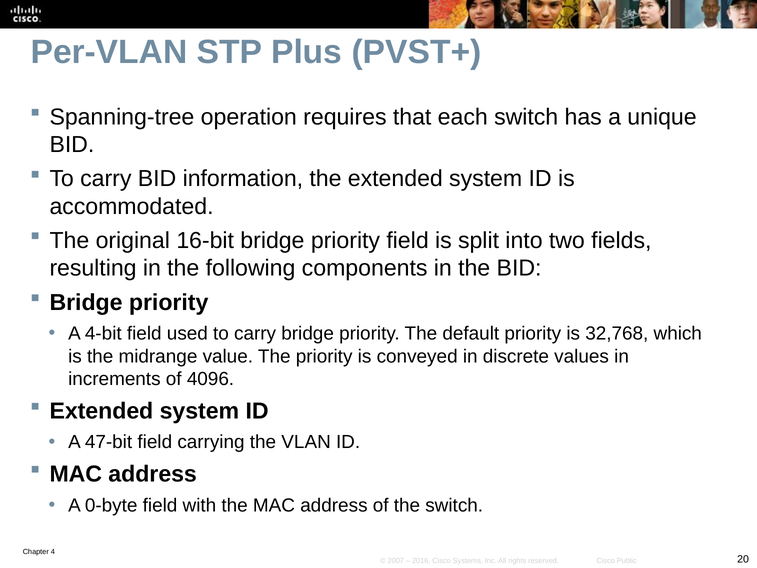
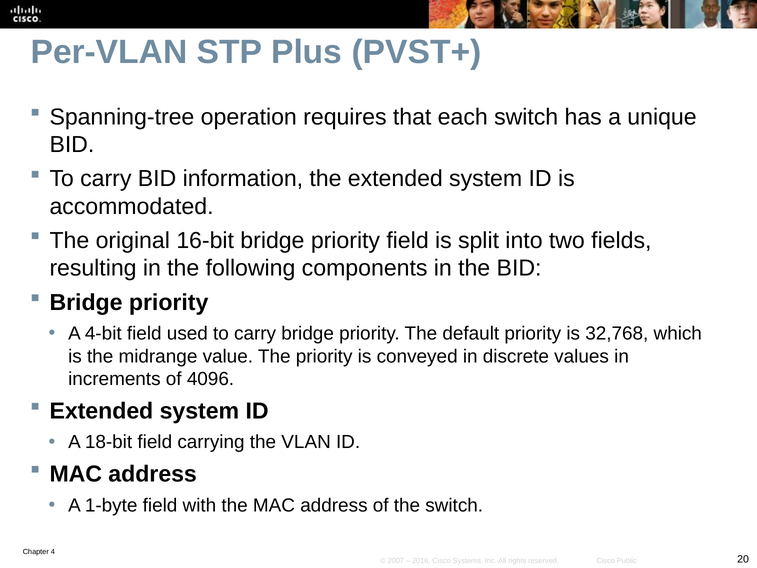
47-bit: 47-bit -> 18-bit
0-byte: 0-byte -> 1-byte
